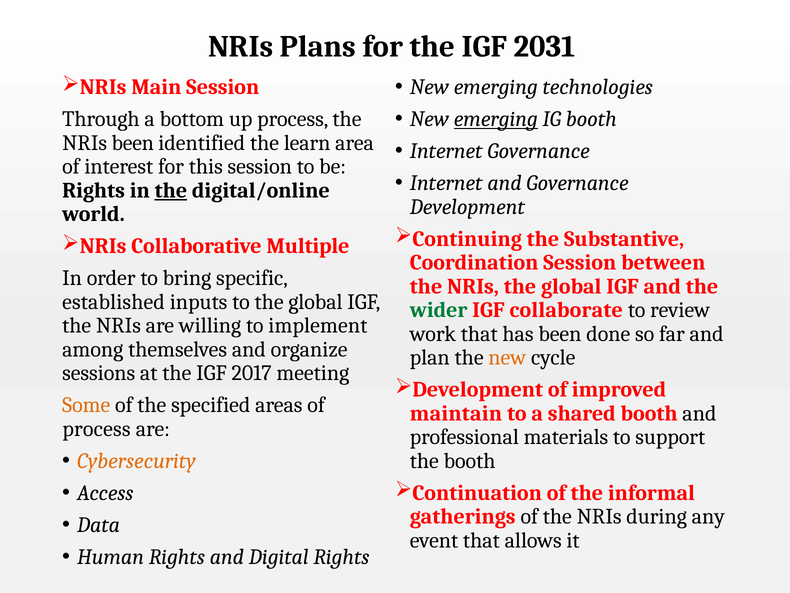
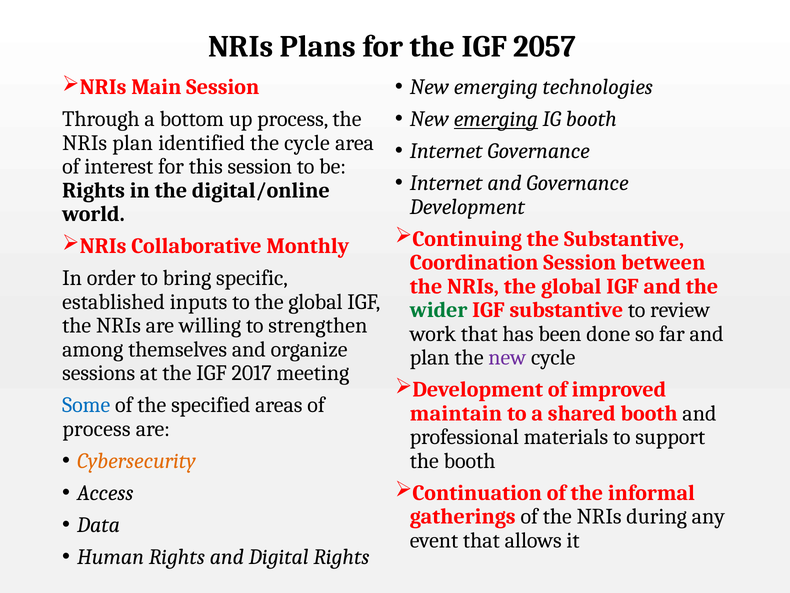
2031: 2031 -> 2057
NRIs been: been -> plan
the learn: learn -> cycle
the at (171, 190) underline: present -> none
Multiple: Multiple -> Monthly
IGF collaborate: collaborate -> substantive
implement: implement -> strengthen
new at (507, 357) colour: orange -> purple
Some colour: orange -> blue
